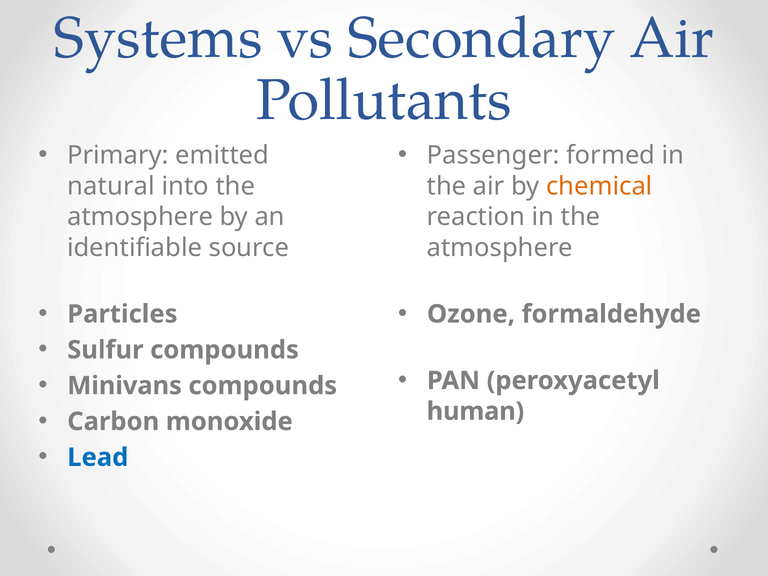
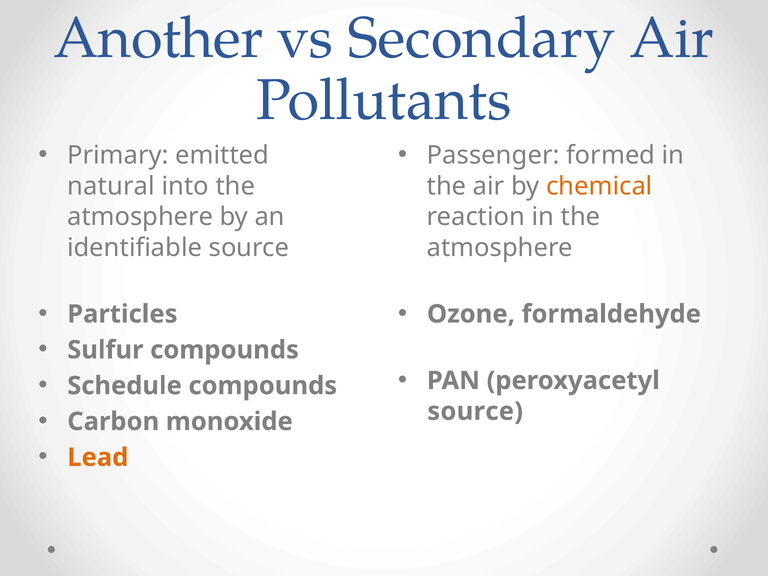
Systems: Systems -> Another
Minivans: Minivans -> Schedule
human at (475, 411): human -> source
Lead colour: blue -> orange
